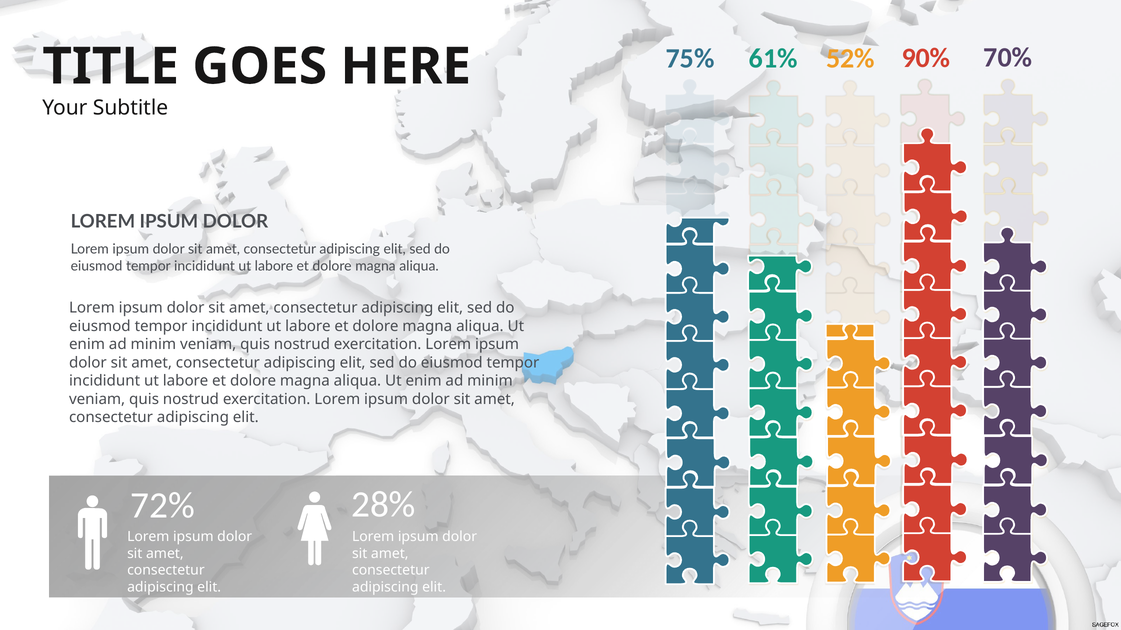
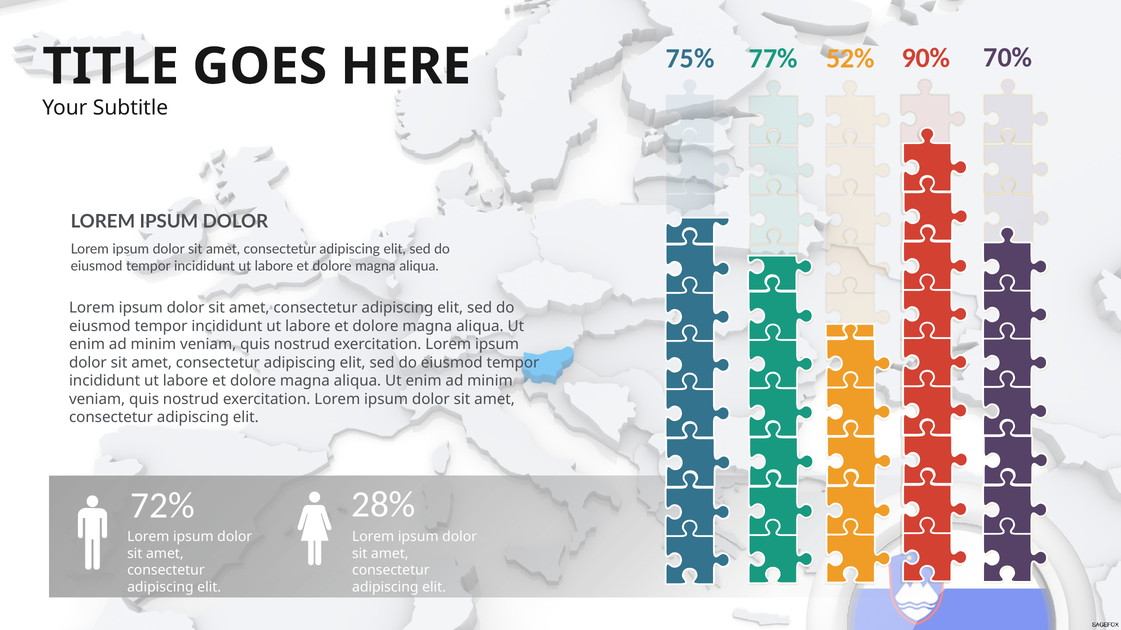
61%: 61% -> 77%
